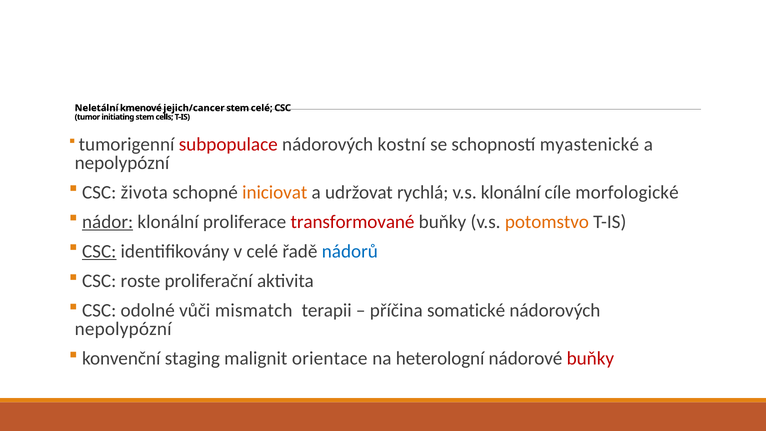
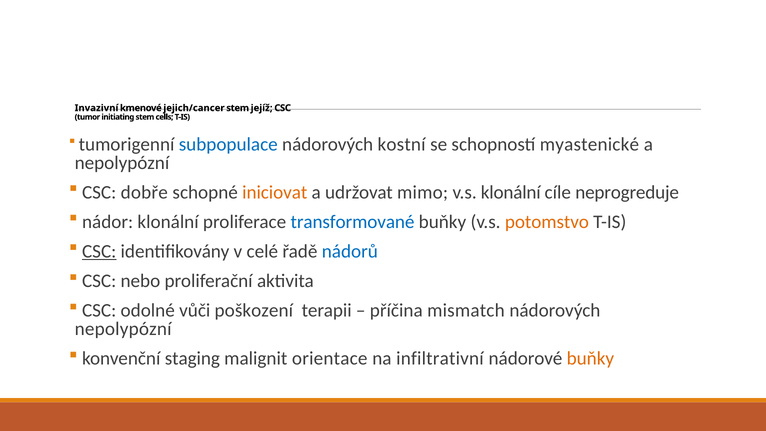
Neletální: Neletální -> Invazivní
stem celé: celé -> jejíž
subpopulace colour: red -> blue
života: života -> dobře
rychlá: rychlá -> mimo
morfologické: morfologické -> neprogreduje
nádor underline: present -> none
transformované colour: red -> blue
roste: roste -> nebo
mismatch: mismatch -> poškození
somatické: somatické -> mismatch
heterologní: heterologní -> infiltrativní
buňky at (590, 358) colour: red -> orange
